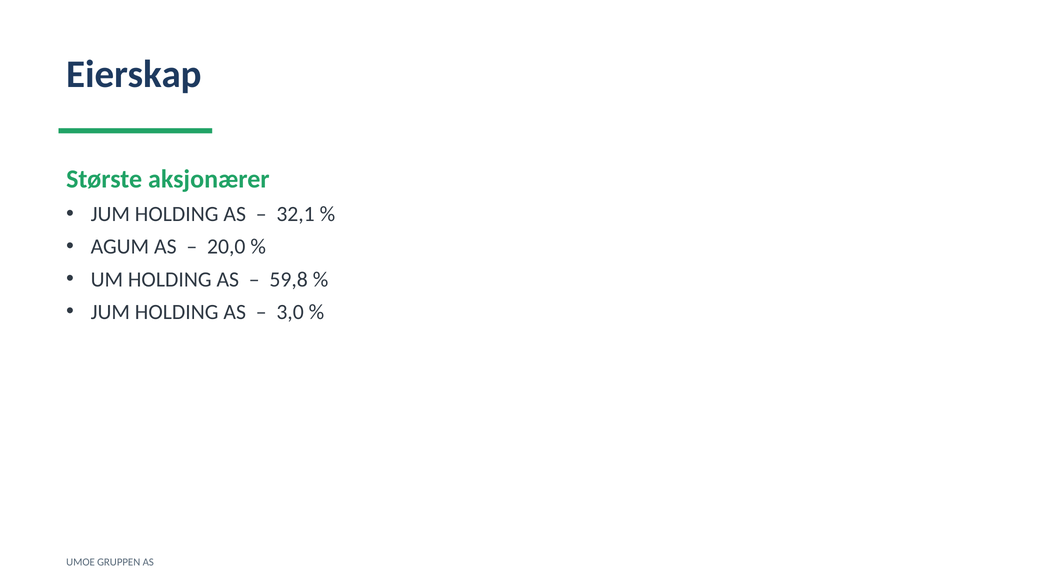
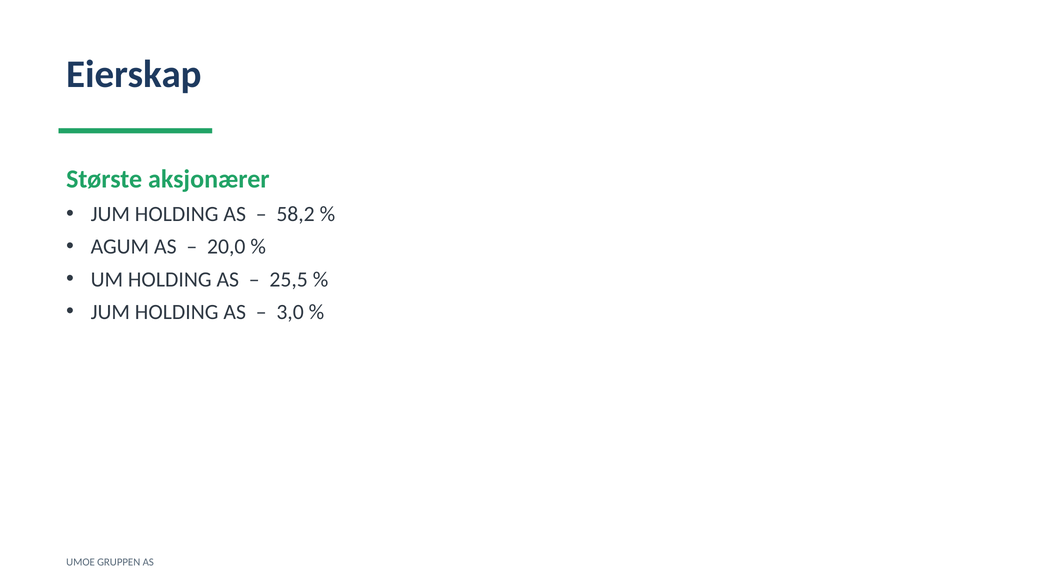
32,1: 32,1 -> 58,2
59,8: 59,8 -> 25,5
